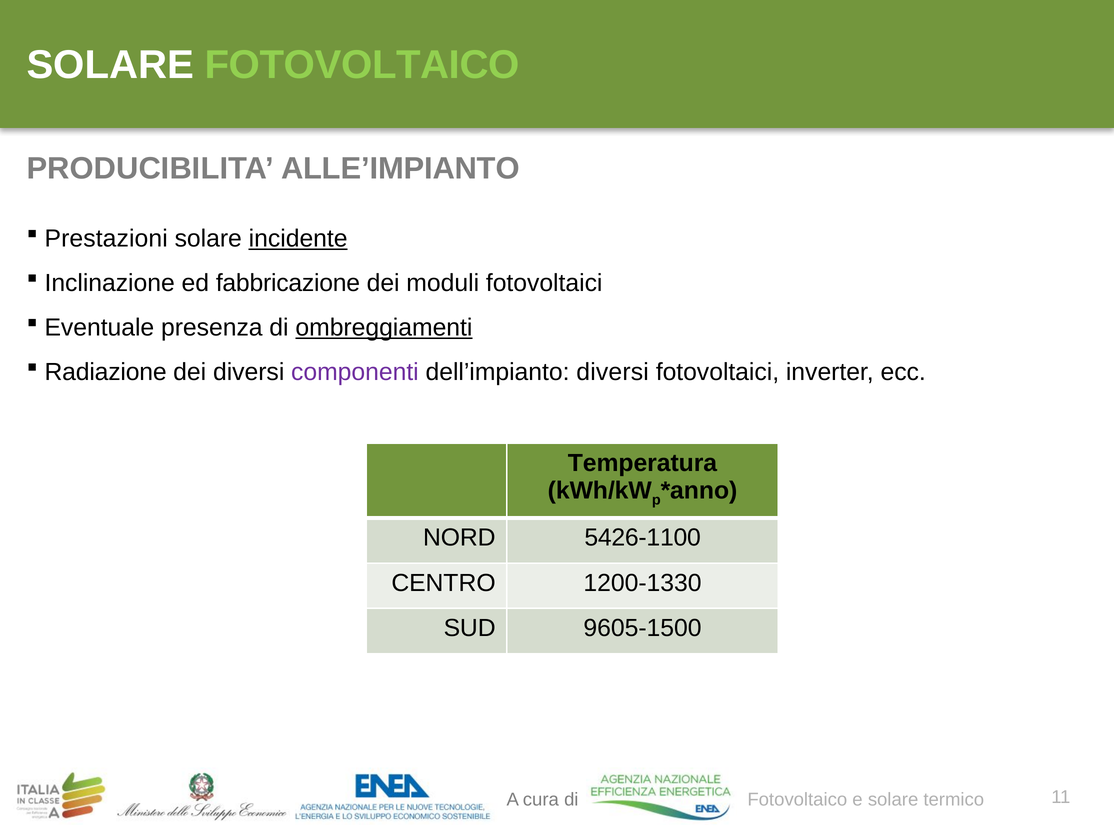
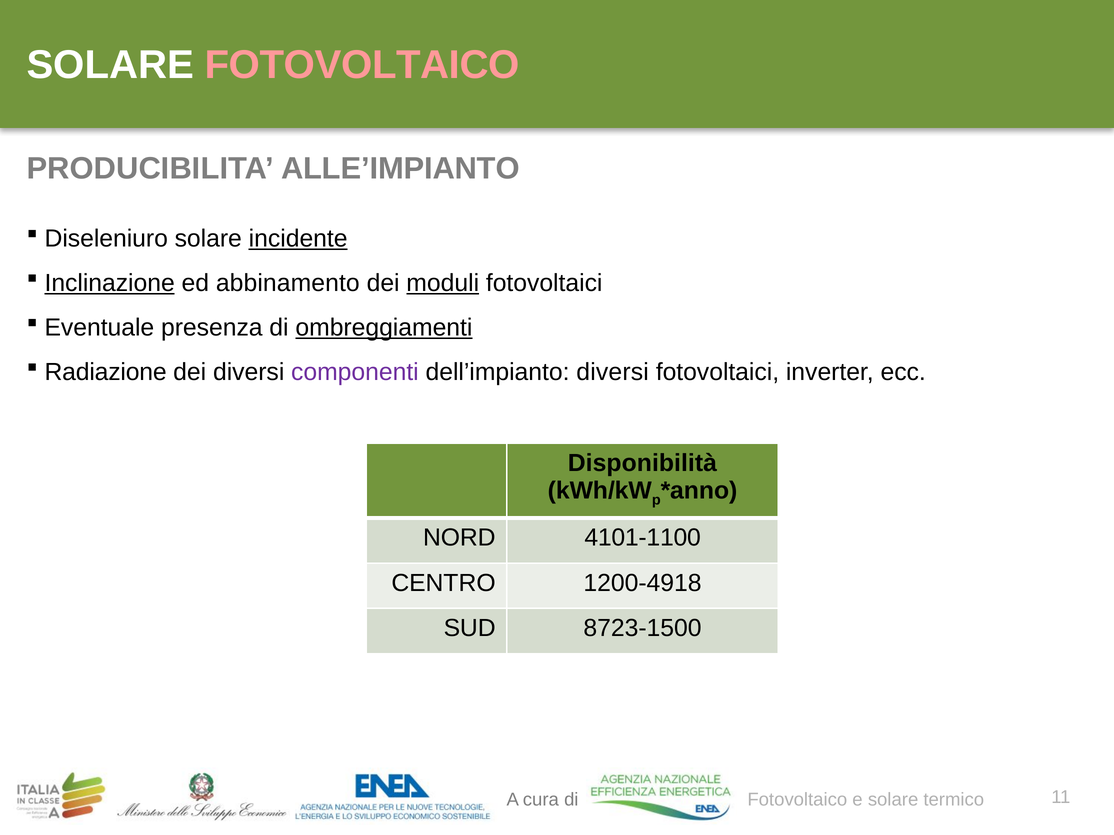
FOTOVOLTAICO at (362, 65) colour: light green -> pink
Prestazioni: Prestazioni -> Diseleniuro
Inclinazione underline: none -> present
fabbricazione: fabbricazione -> abbinamento
moduli underline: none -> present
Temperatura: Temperatura -> Disponibilità
5426-1100: 5426-1100 -> 4101-1100
1200-1330: 1200-1330 -> 1200-4918
9605-1500: 9605-1500 -> 8723-1500
